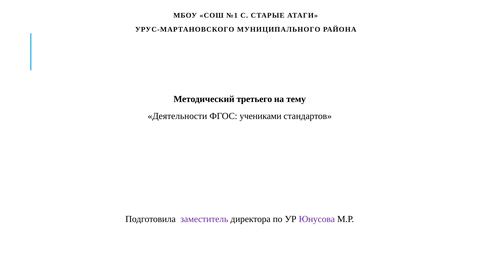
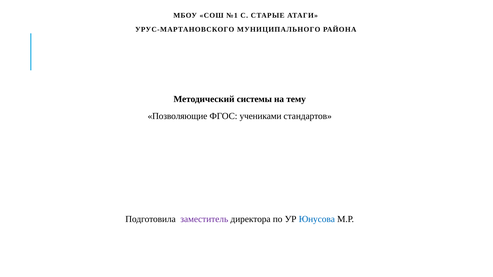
третьего: третьего -> системы
Деятельности: Деятельности -> Позволяющие
Юнусова colour: purple -> blue
